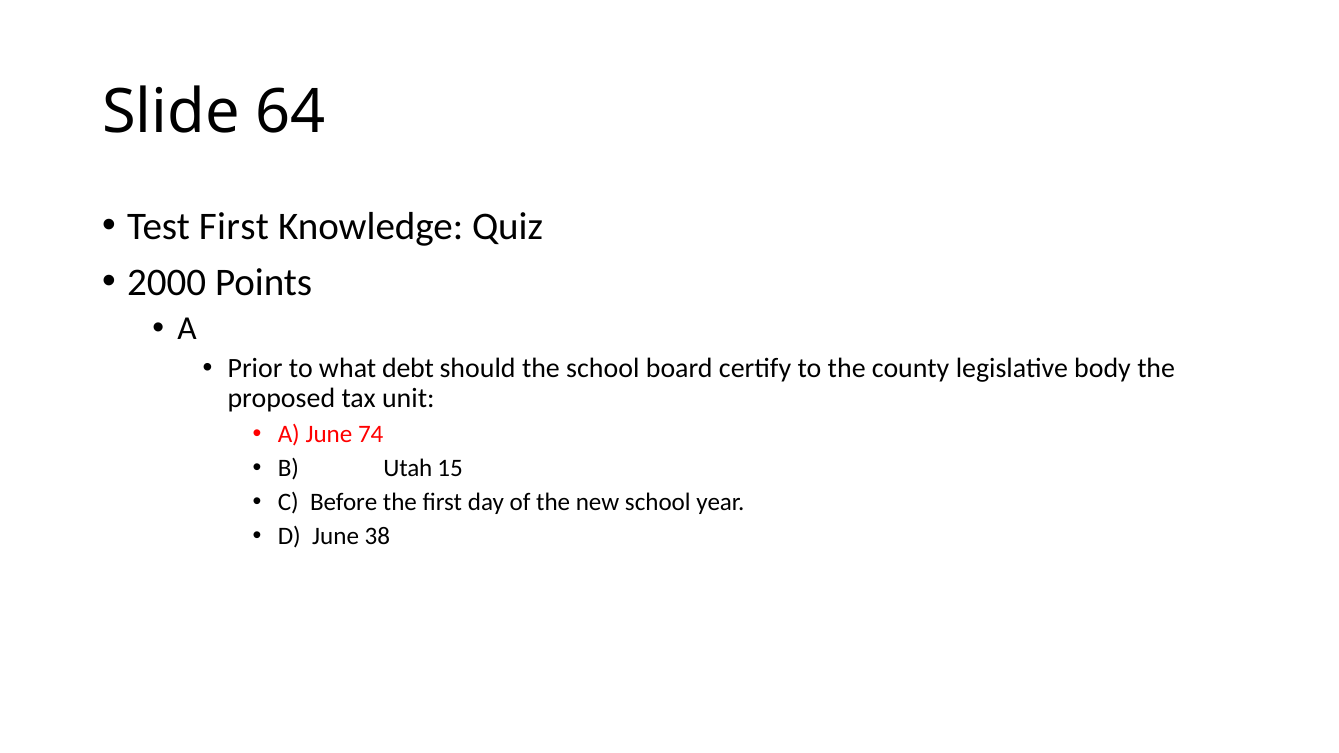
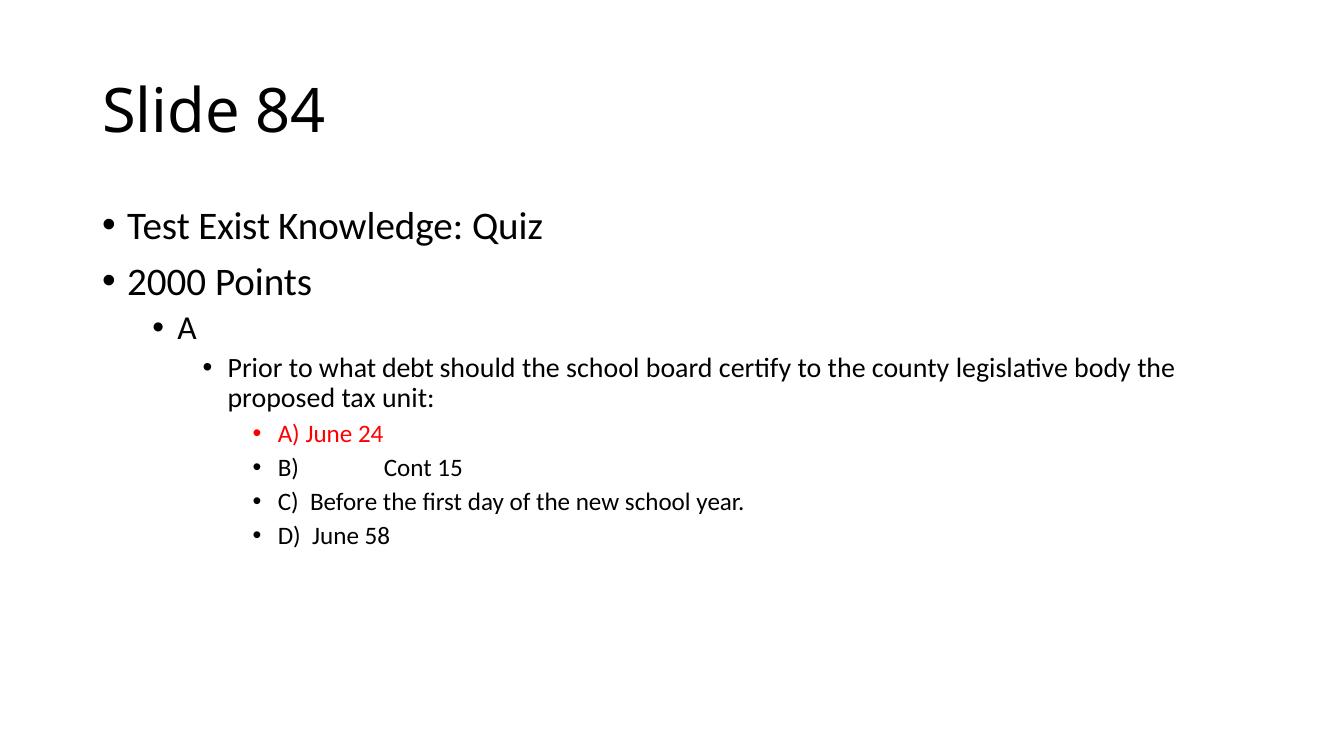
64: 64 -> 84
Test First: First -> Exist
74: 74 -> 24
Utah: Utah -> Cont
38: 38 -> 58
